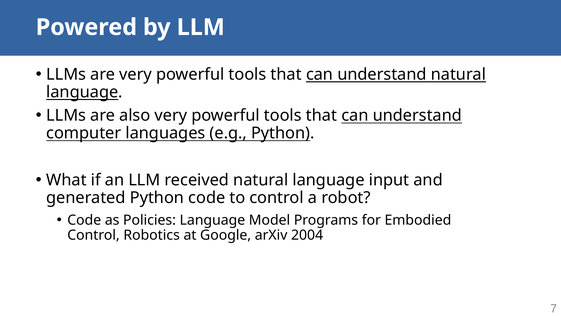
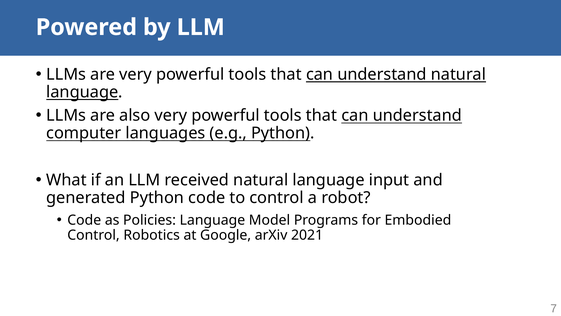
2004: 2004 -> 2021
